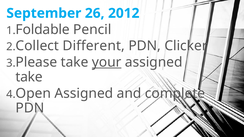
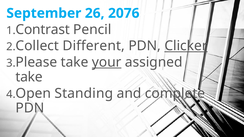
2012: 2012 -> 2076
Foldable: Foldable -> Contrast
Clicker underline: none -> present
Open Assigned: Assigned -> Standing
